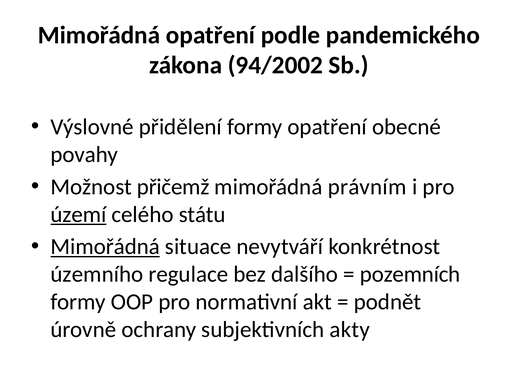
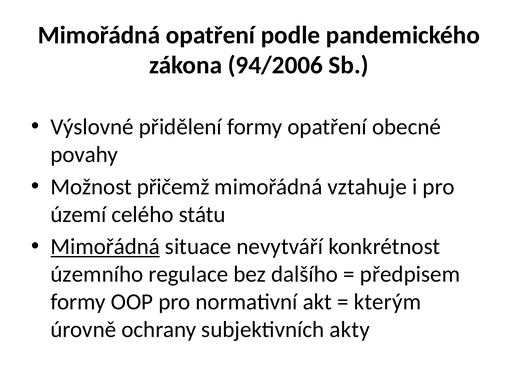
94/2002: 94/2002 -> 94/2006
právním: právním -> vztahuje
území underline: present -> none
pozemních: pozemních -> předpisem
podnět: podnět -> kterým
